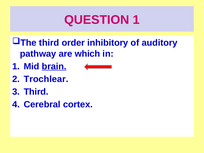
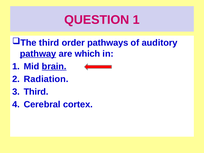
inhibitory: inhibitory -> pathways
pathway underline: none -> present
Trochlear: Trochlear -> Radiation
